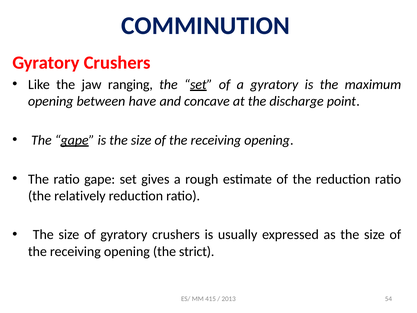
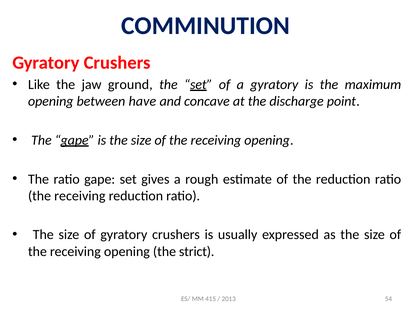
ranging: ranging -> ground
relatively at (80, 196): relatively -> receiving
